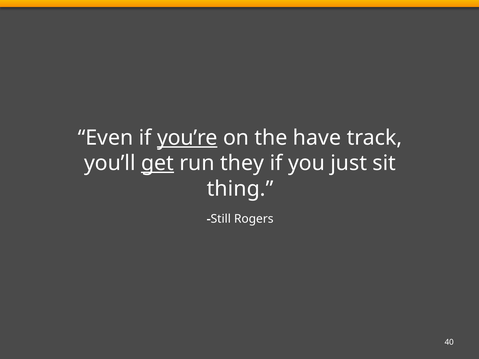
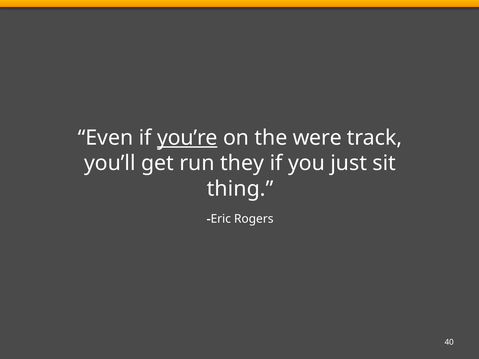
have: have -> were
get underline: present -> none
Still: Still -> Eric
